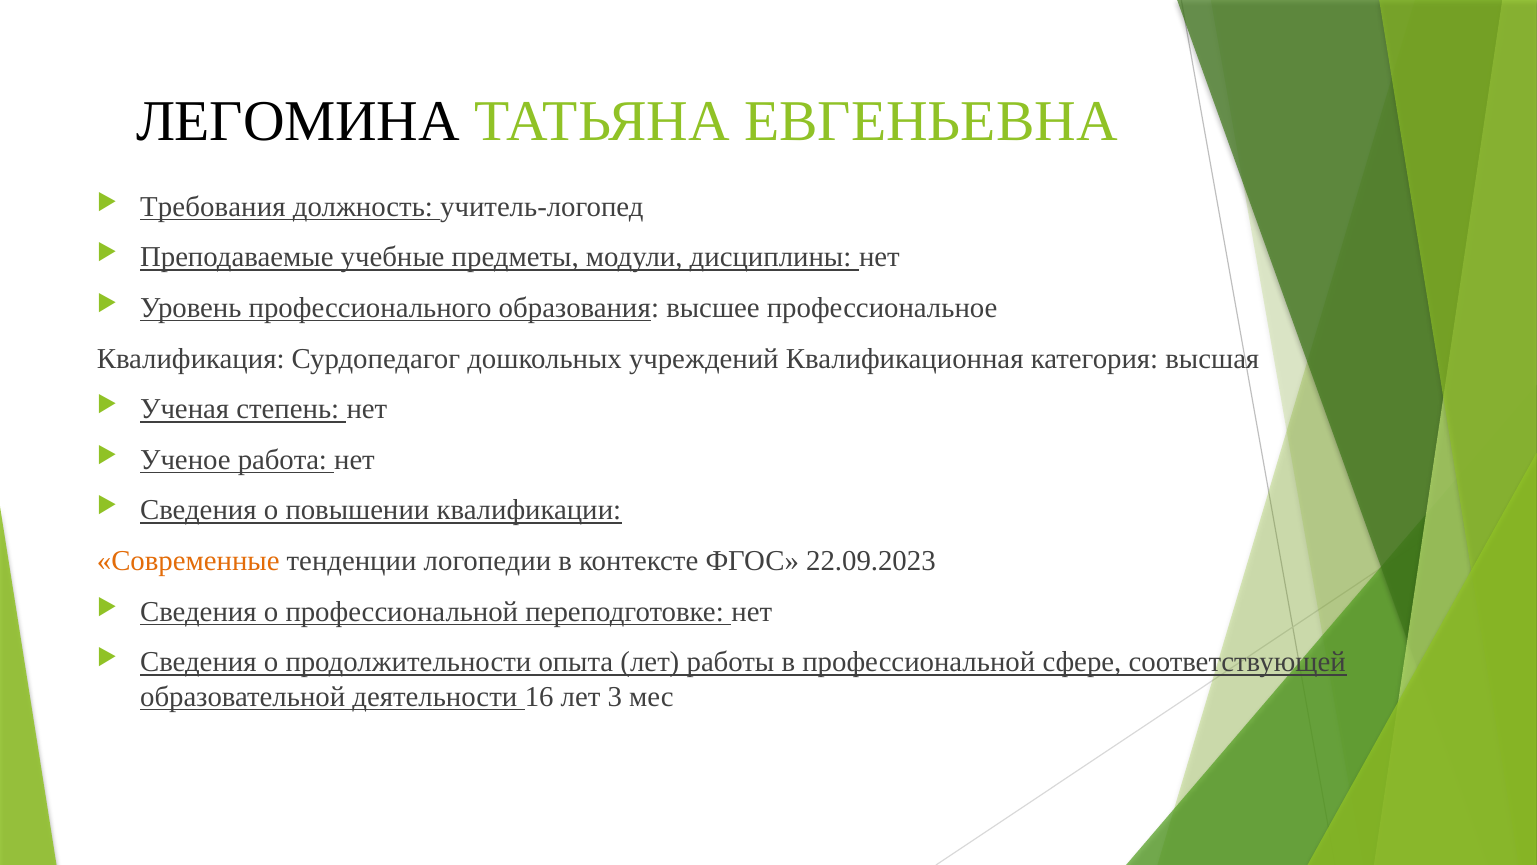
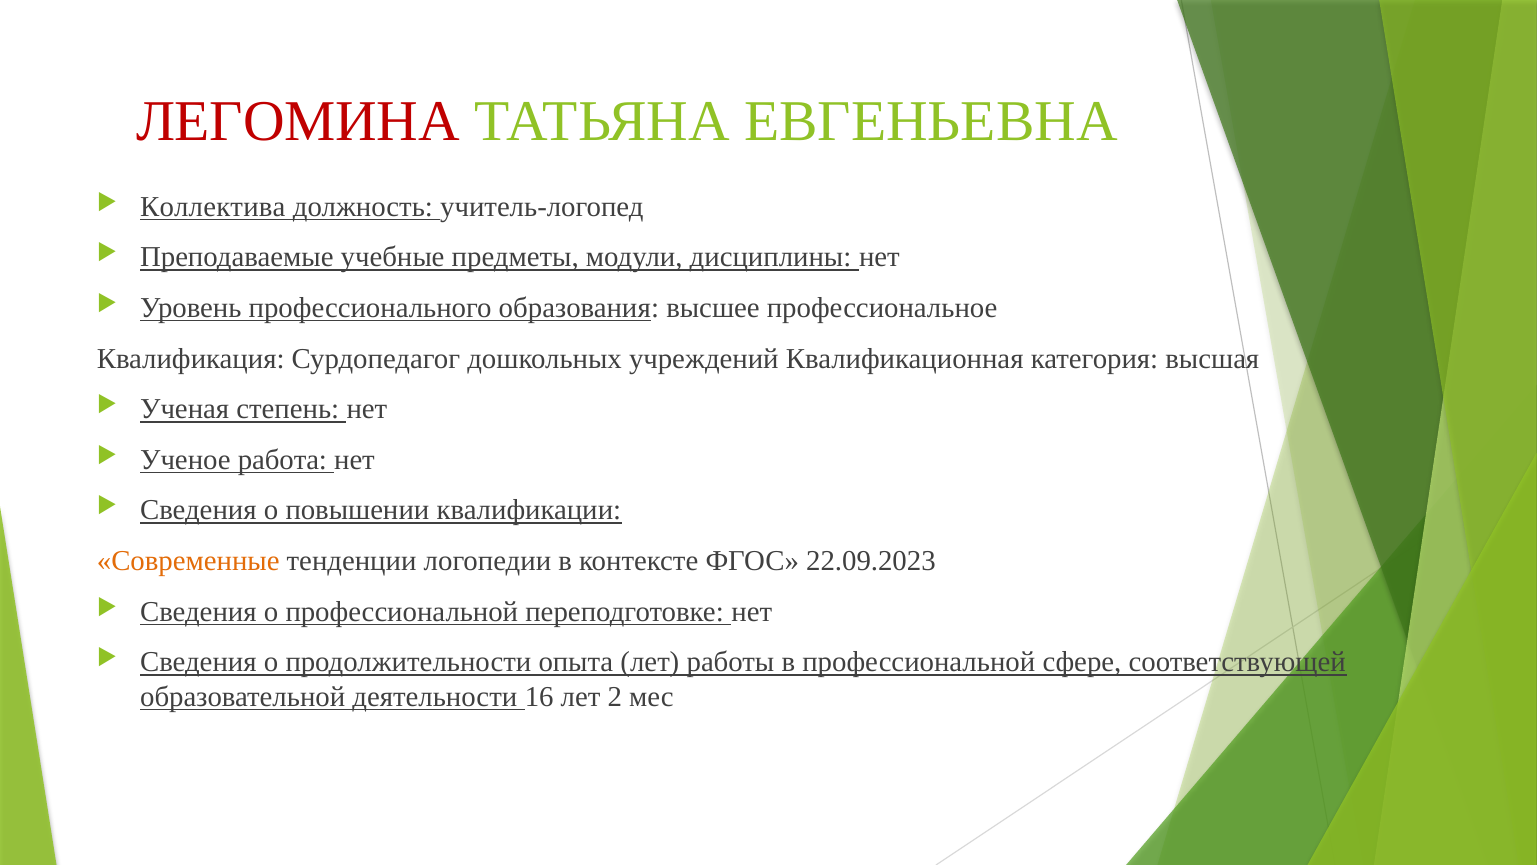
ЛЕГОМИНА colour: black -> red
Требования: Требования -> Коллектива
3: 3 -> 2
